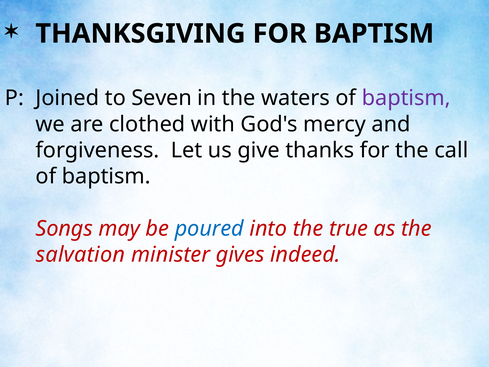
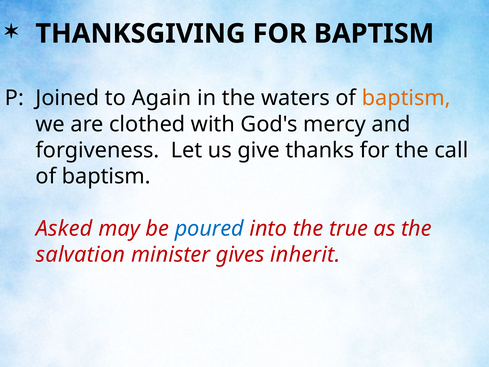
Seven: Seven -> Again
baptism at (406, 98) colour: purple -> orange
Songs: Songs -> Asked
indeed: indeed -> inherit
